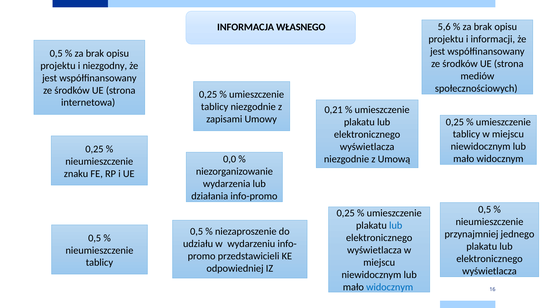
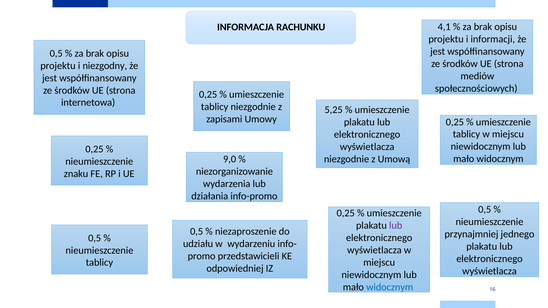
5,6: 5,6 -> 4,1
WŁASNEGO: WŁASNEGO -> RACHUNKU
0,21: 0,21 -> 5,25
0,0: 0,0 -> 9,0
lub at (396, 226) colour: blue -> purple
